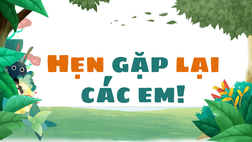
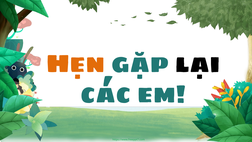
lại colour: orange -> black
